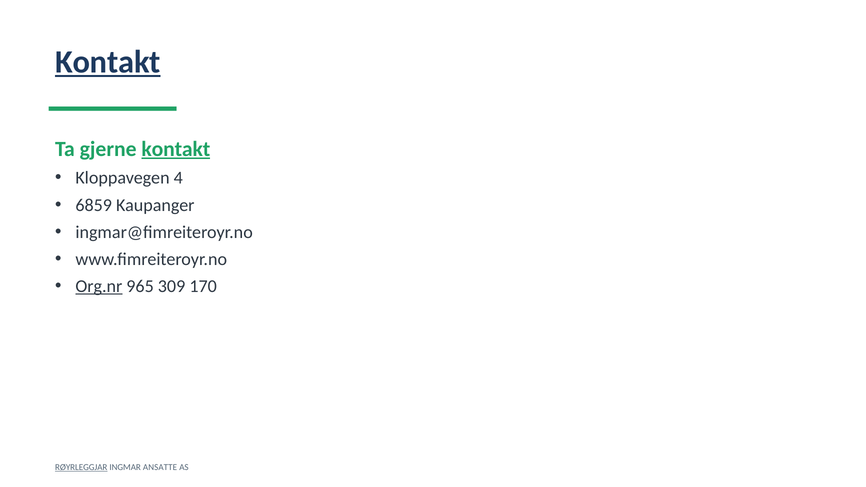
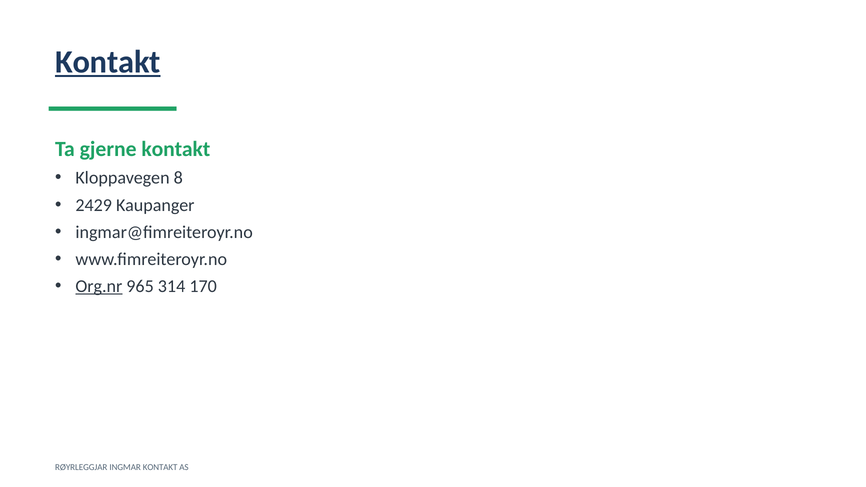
kontakt at (176, 149) underline: present -> none
4: 4 -> 8
6859: 6859 -> 2429
309: 309 -> 314
RØYRLEGGJAR underline: present -> none
INGMAR ANSATTE: ANSATTE -> KONTAKT
